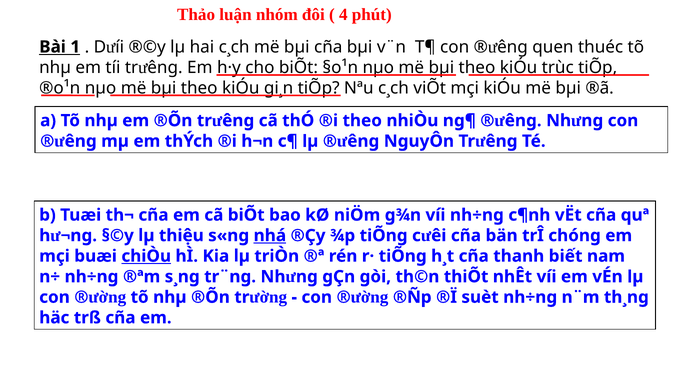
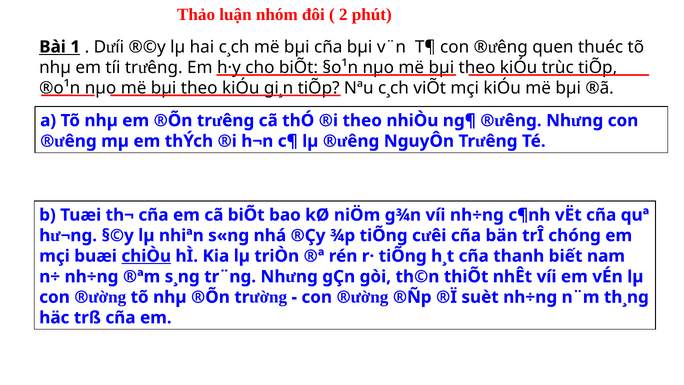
4: 4 -> 2
thiệu: thiệu -> nhiªn
nhá underline: present -> none
